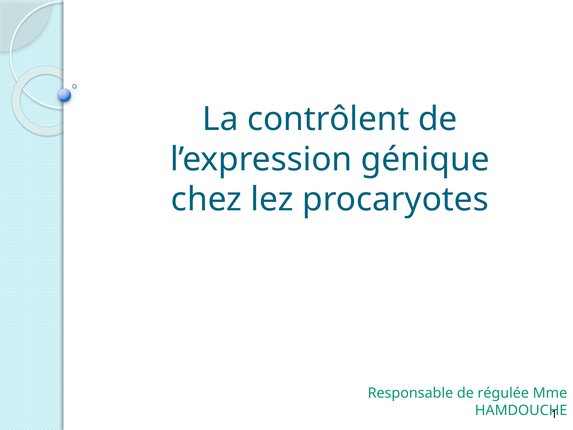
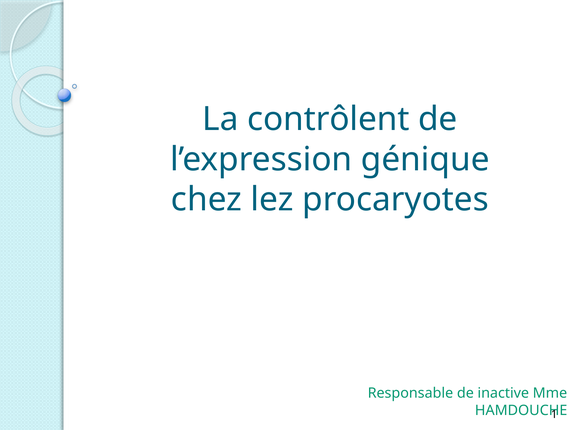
régulée: régulée -> inactive
